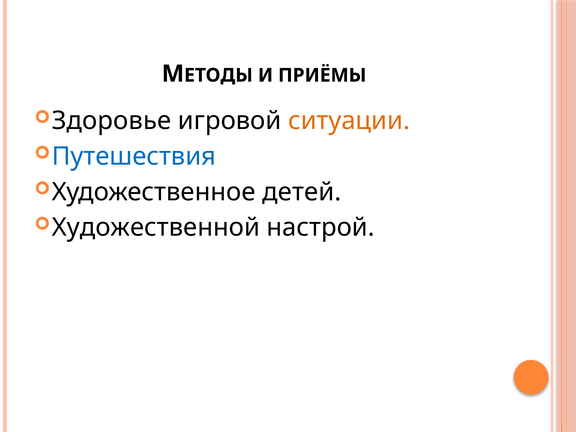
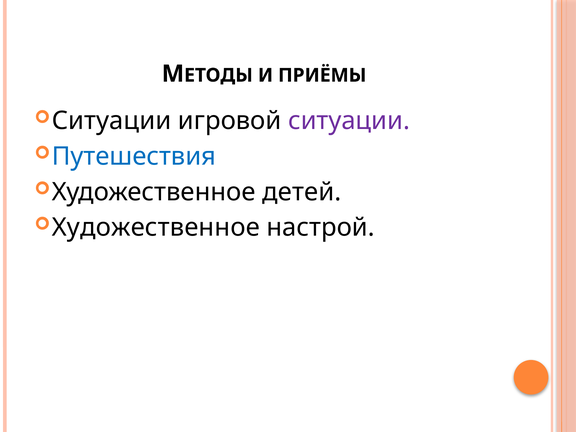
Здоровье at (112, 121): Здоровье -> Ситуации
ситуации at (349, 121) colour: orange -> purple
Художественной at (156, 227): Художественной -> Художественное
